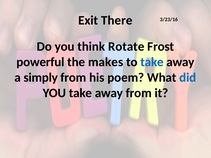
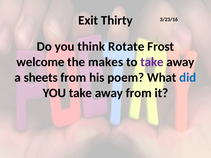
There: There -> Thirty
powerful: powerful -> welcome
take at (152, 62) colour: blue -> purple
simply: simply -> sheets
